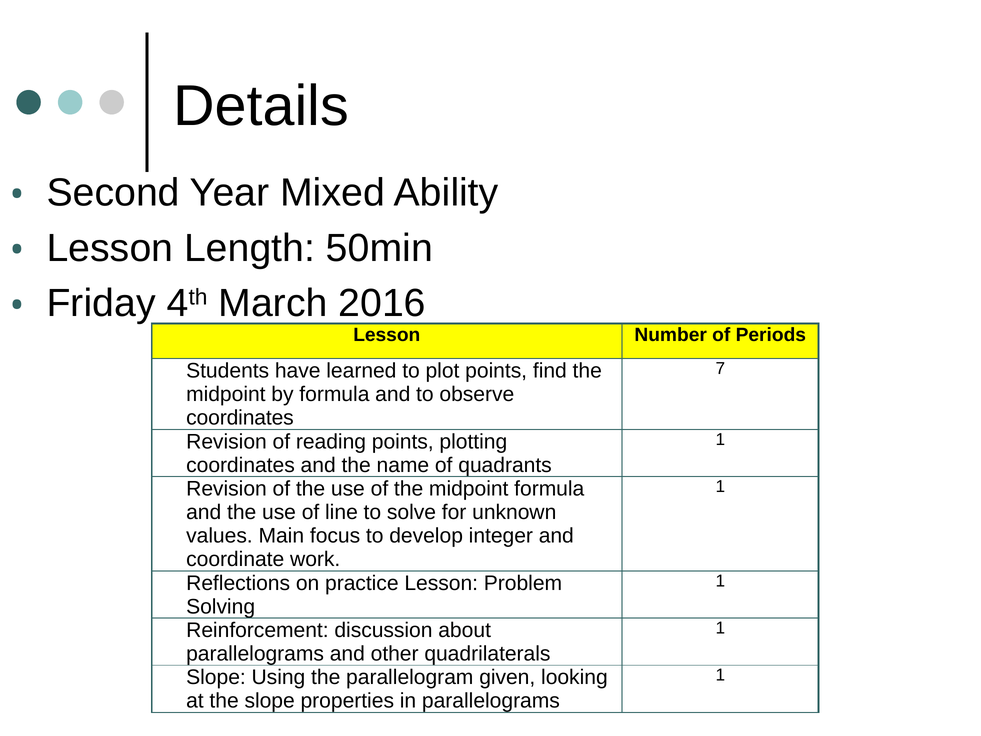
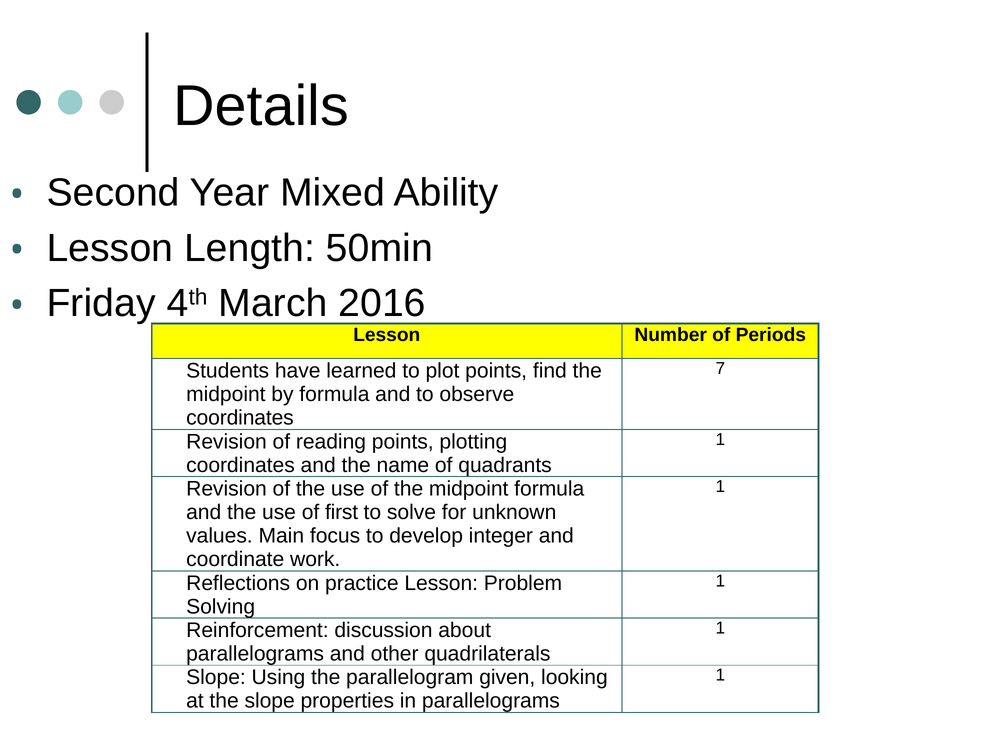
line: line -> first
